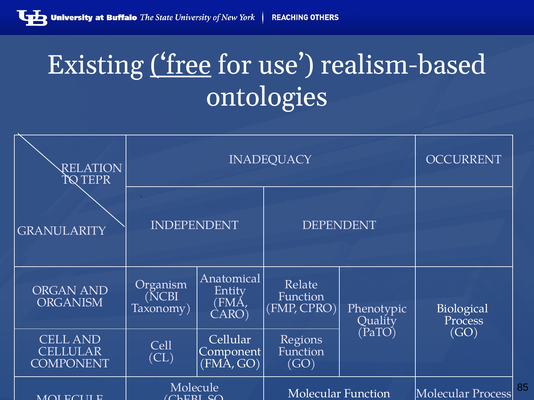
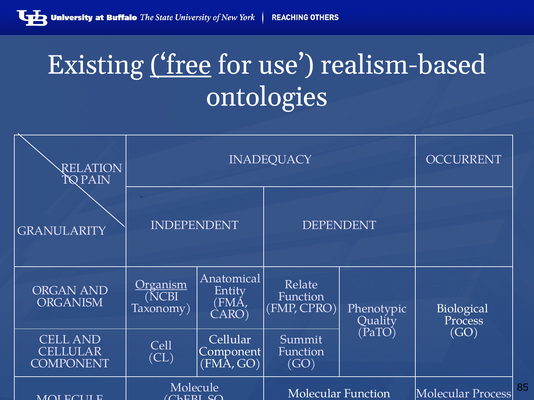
TEPR: TEPR -> PAIN
Organism at (161, 285) underline: none -> present
Regions: Regions -> Summit
